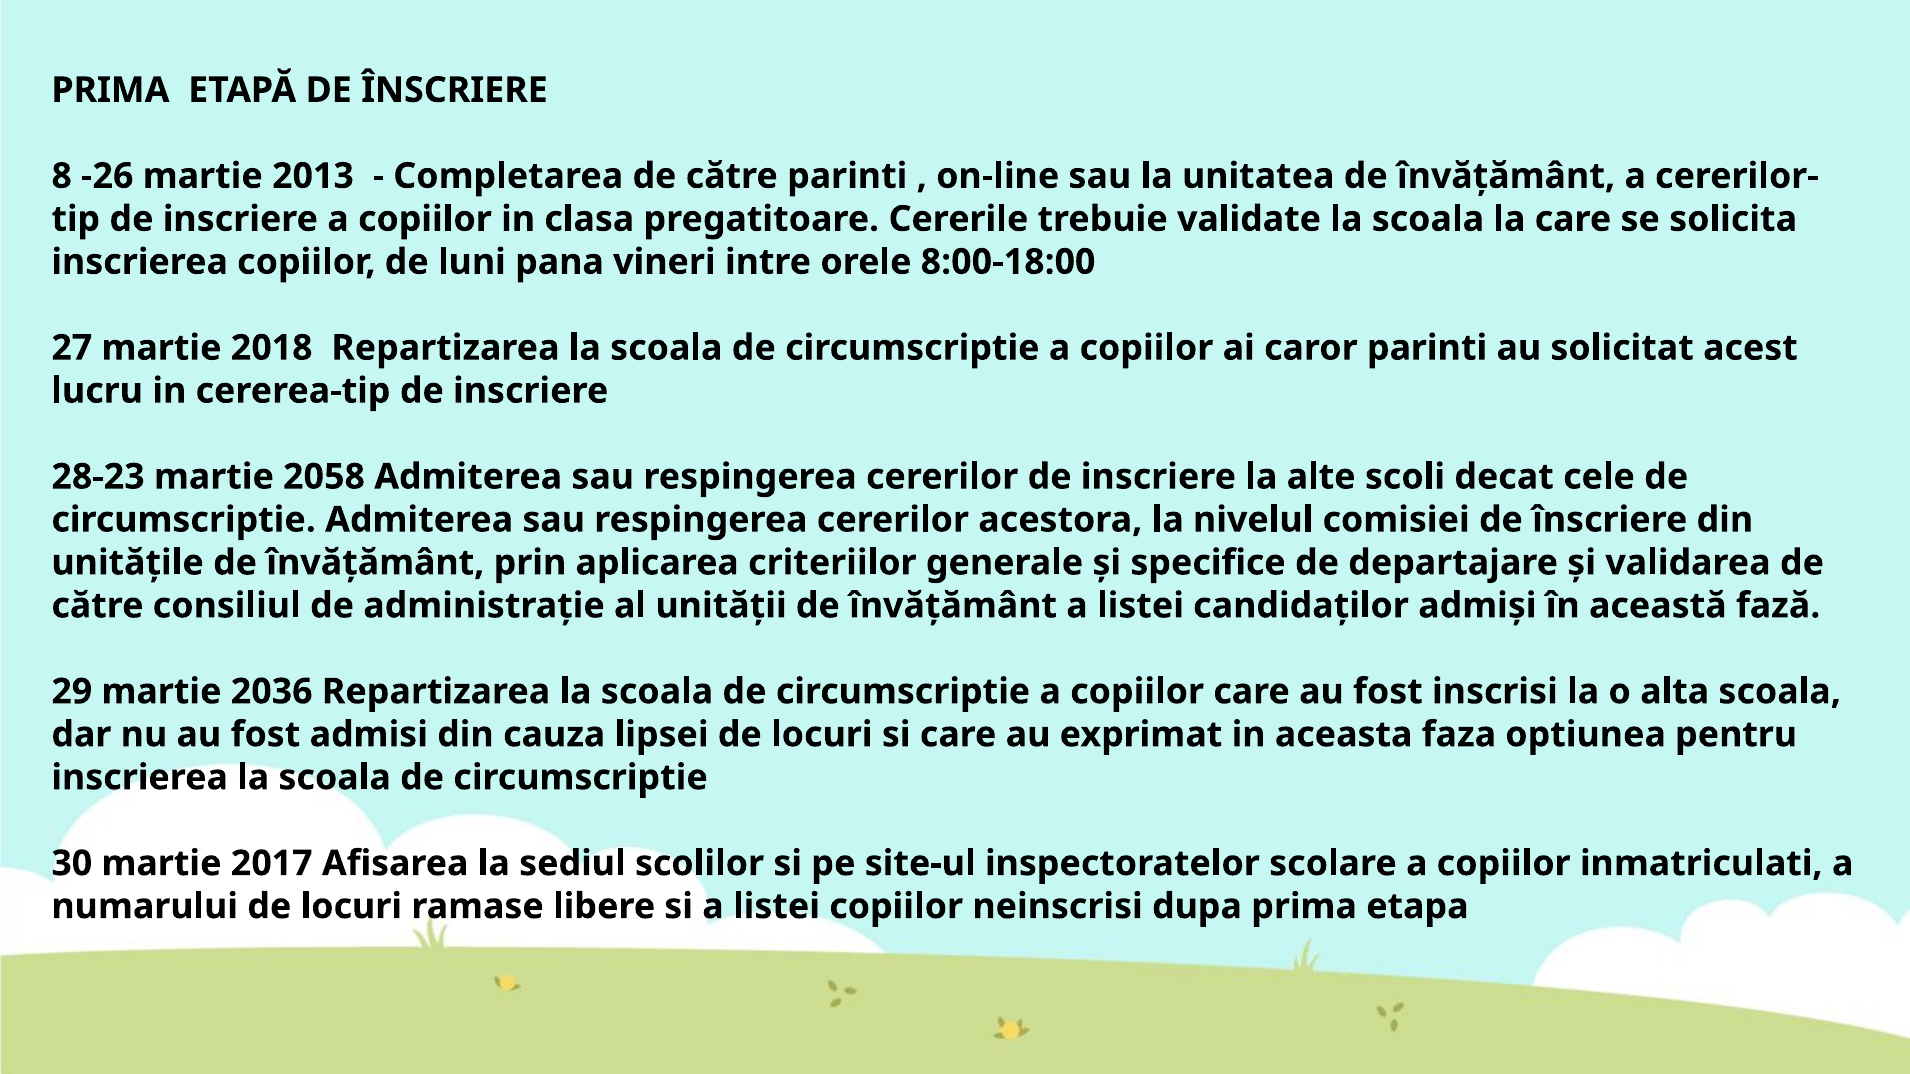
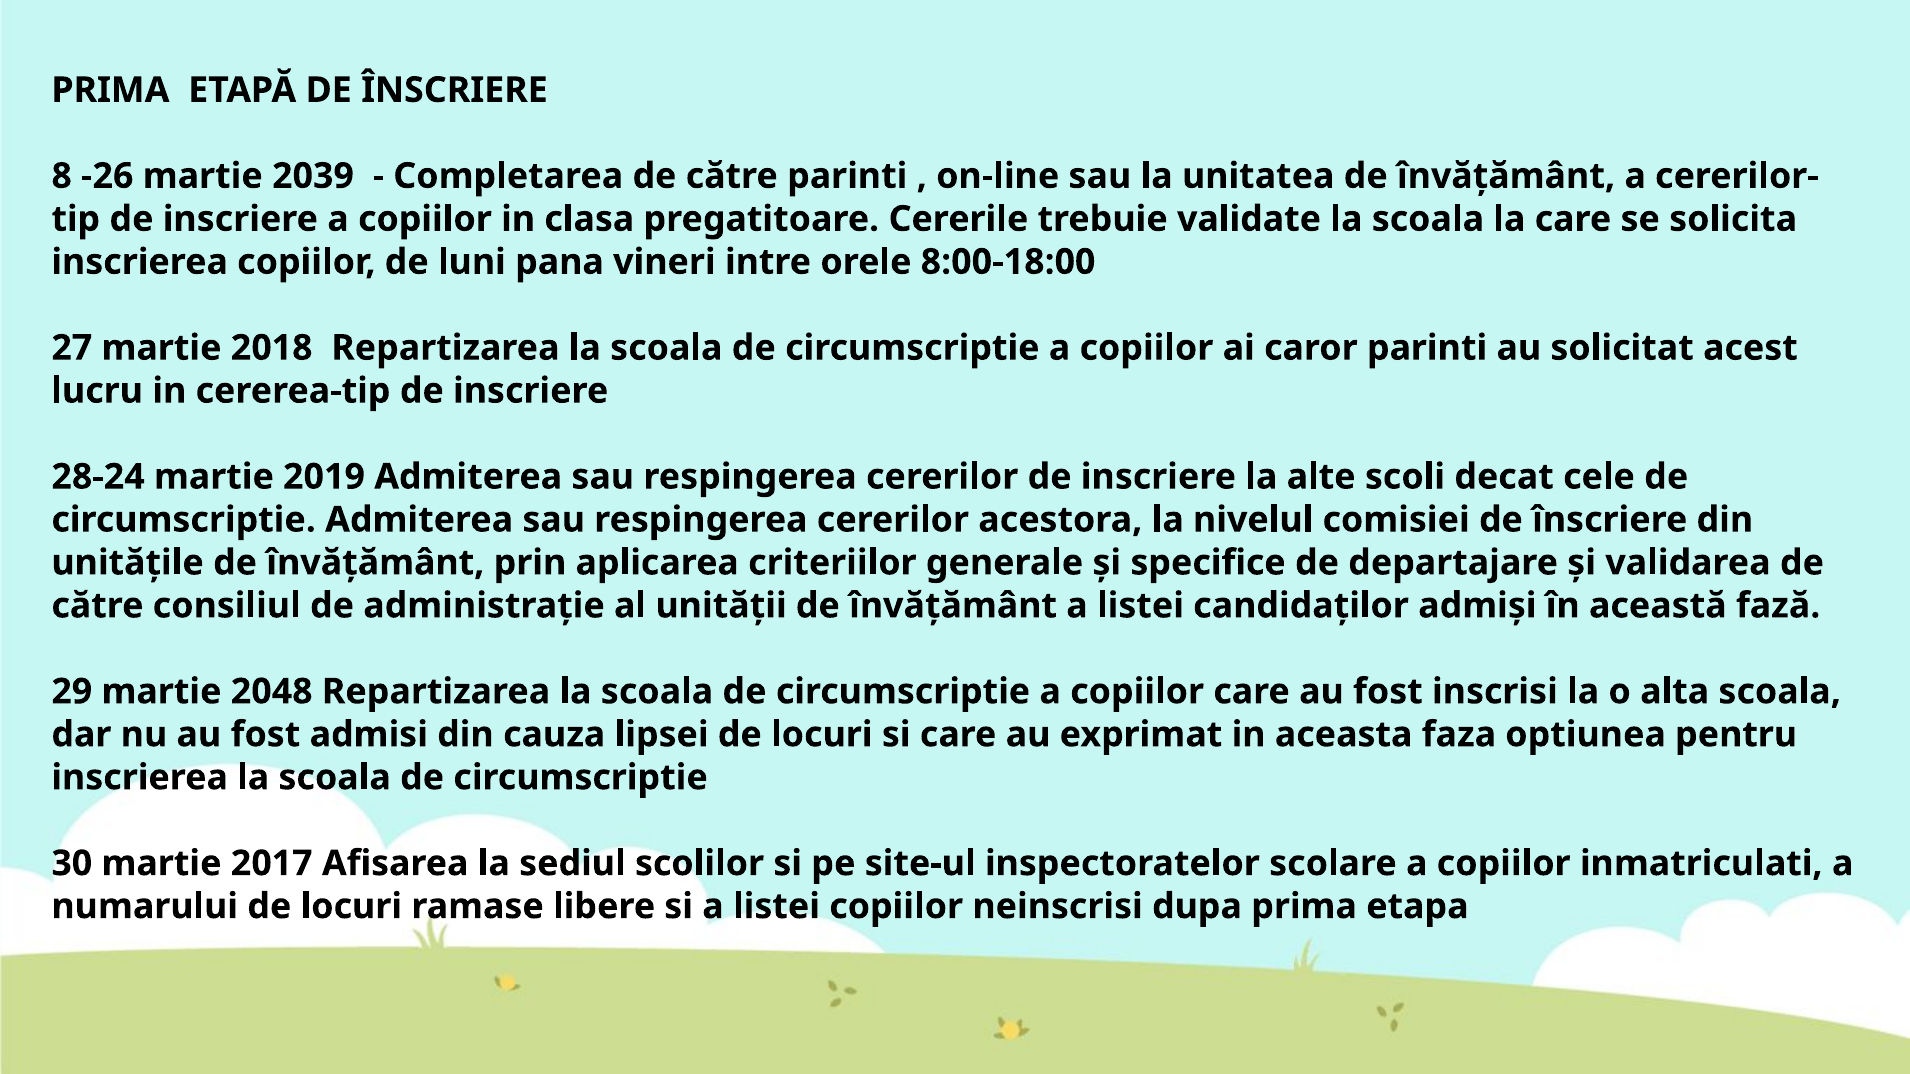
2013: 2013 -> 2039
28-23: 28-23 -> 28-24
2058: 2058 -> 2019
2036: 2036 -> 2048
